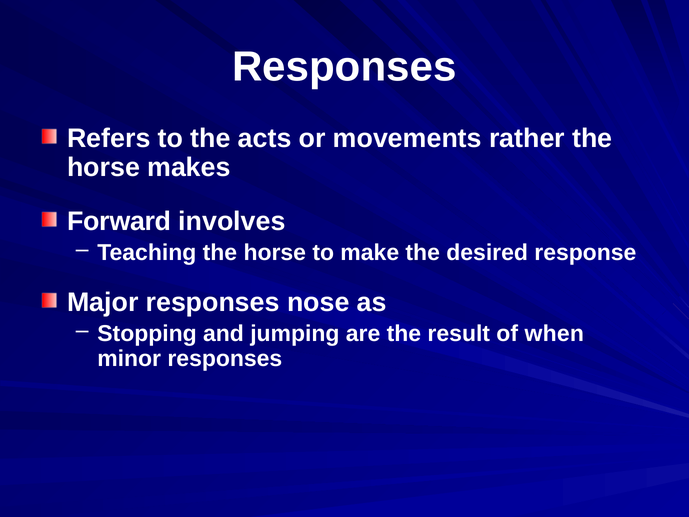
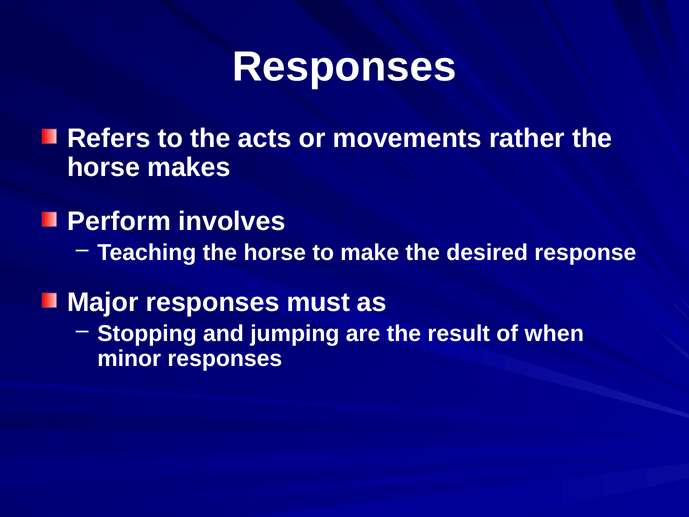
Forward: Forward -> Perform
nose: nose -> must
